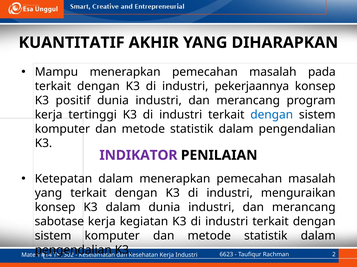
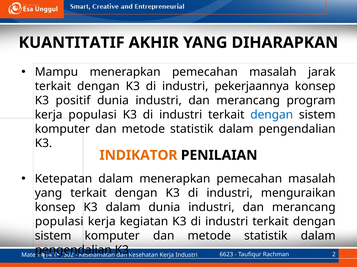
pada: pada -> jarak
kerja tertinggi: tertinggi -> populasi
INDIKATOR colour: purple -> orange
sabotase at (59, 222): sabotase -> populasi
